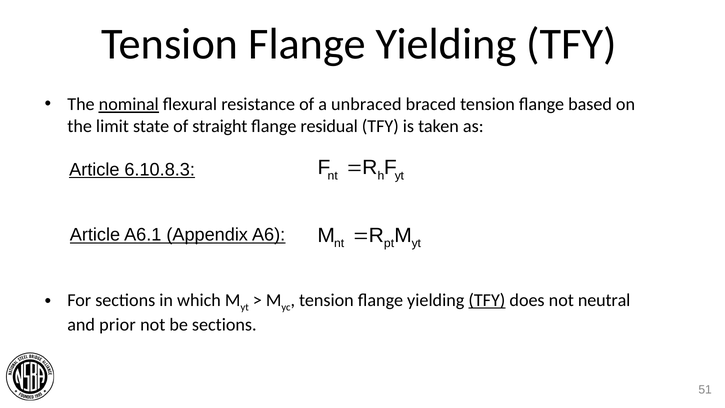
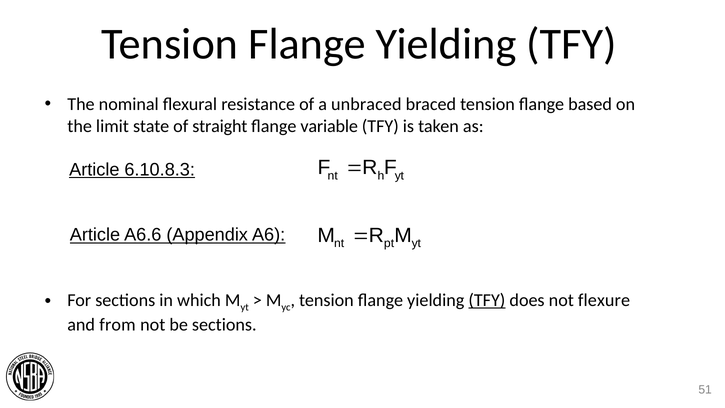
nominal underline: present -> none
residual: residual -> variable
A6.1: A6.1 -> A6.6
neutral: neutral -> flexure
prior: prior -> from
